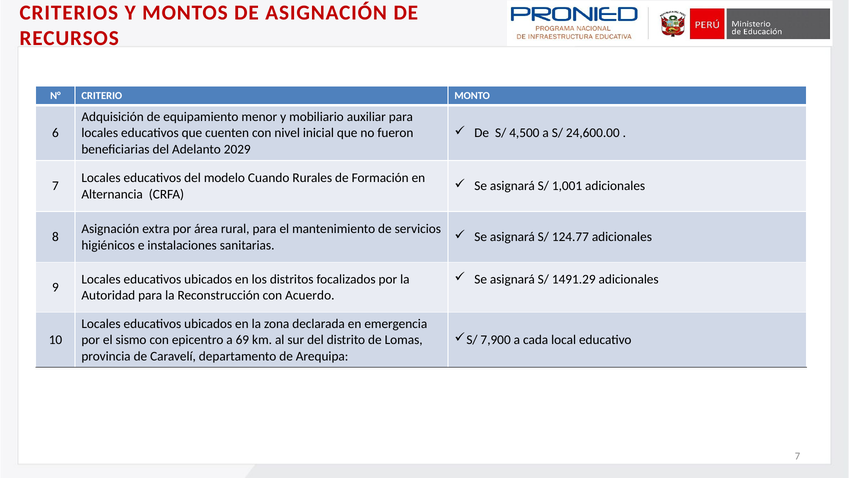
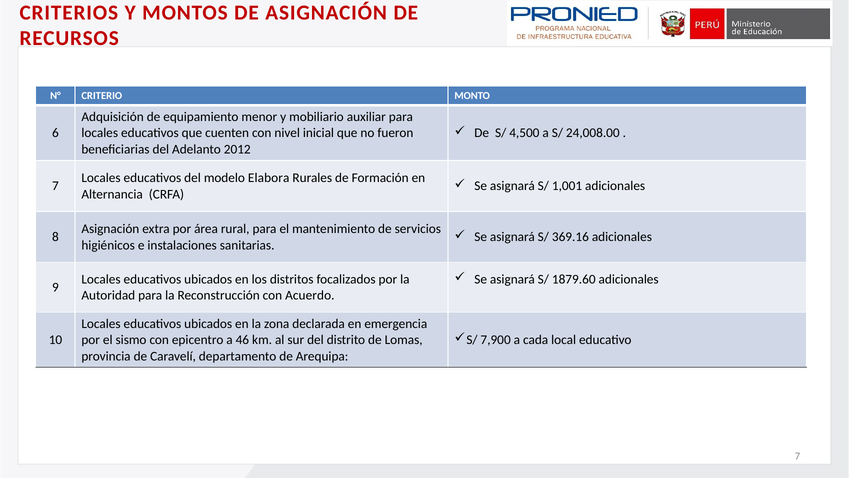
24,600.00: 24,600.00 -> 24,008.00
2029: 2029 -> 2012
Cuando: Cuando -> Elabora
124.77: 124.77 -> 369.16
1491.29: 1491.29 -> 1879.60
69: 69 -> 46
